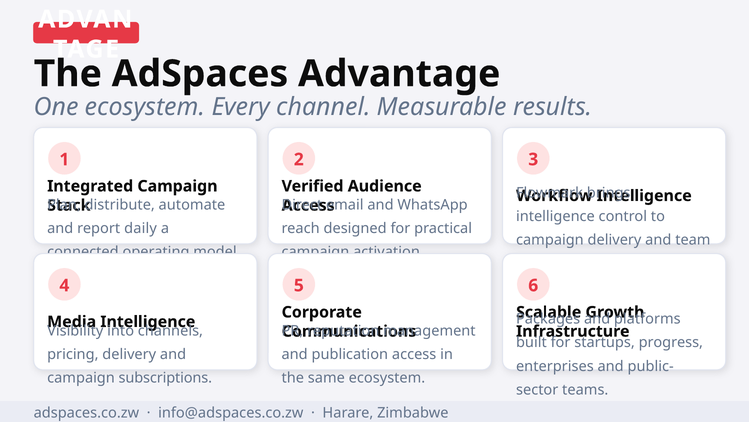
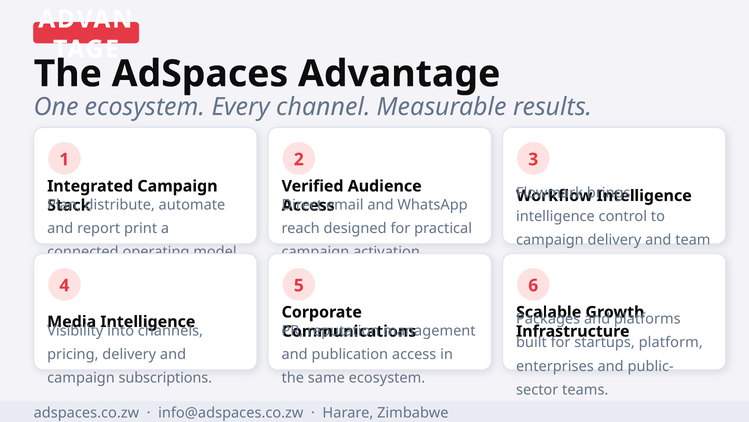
daily: daily -> print
progress: progress -> platform
